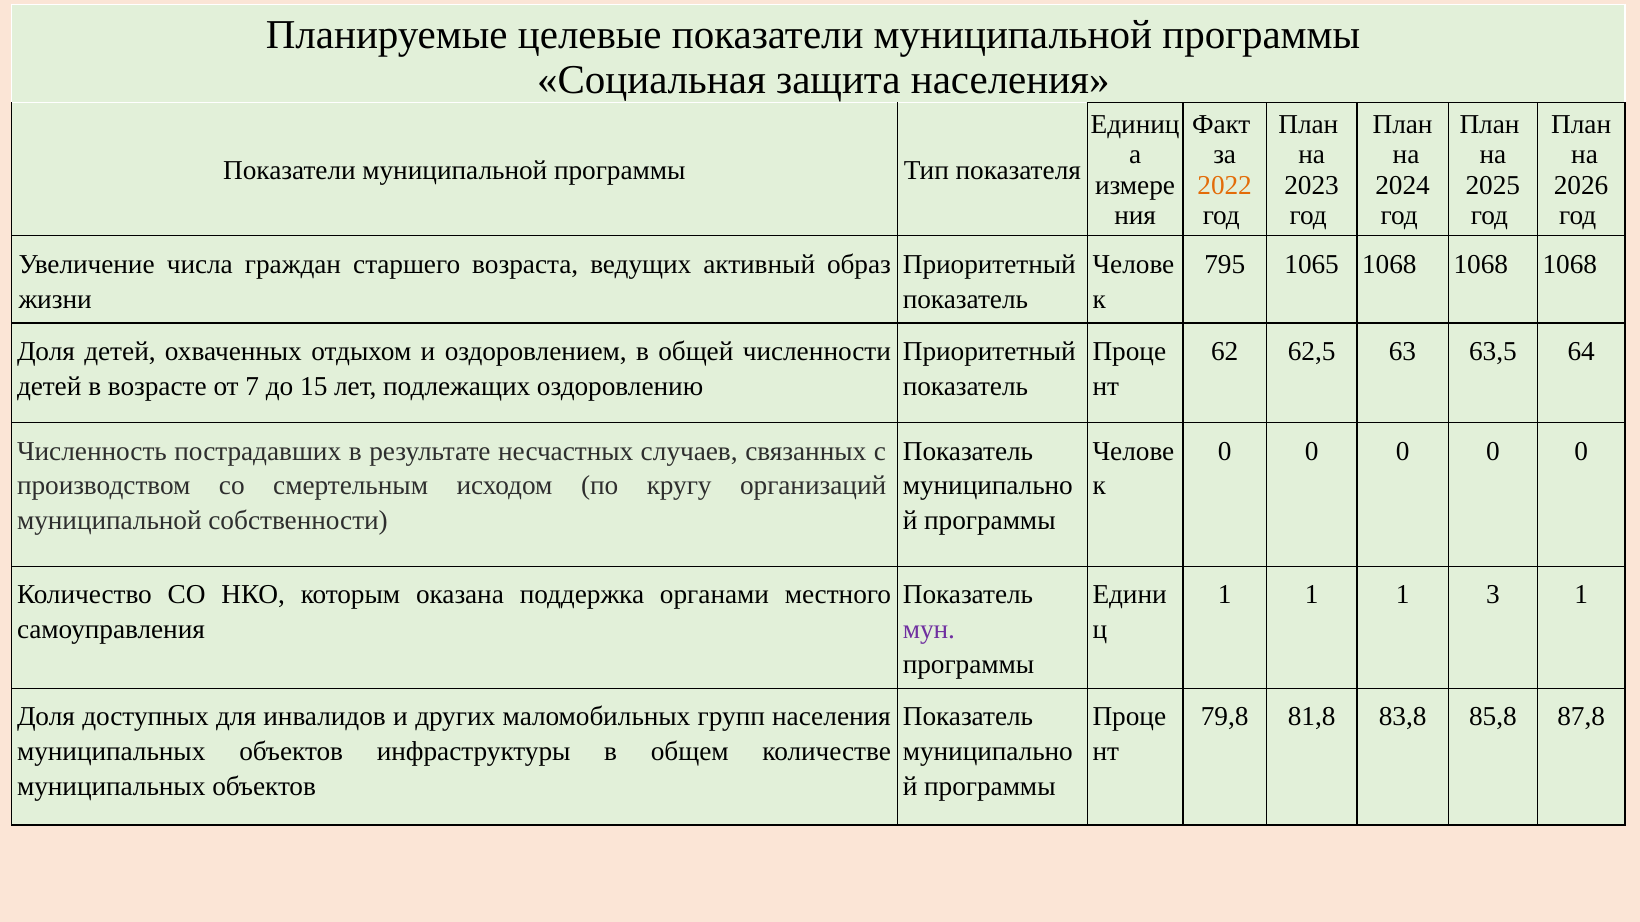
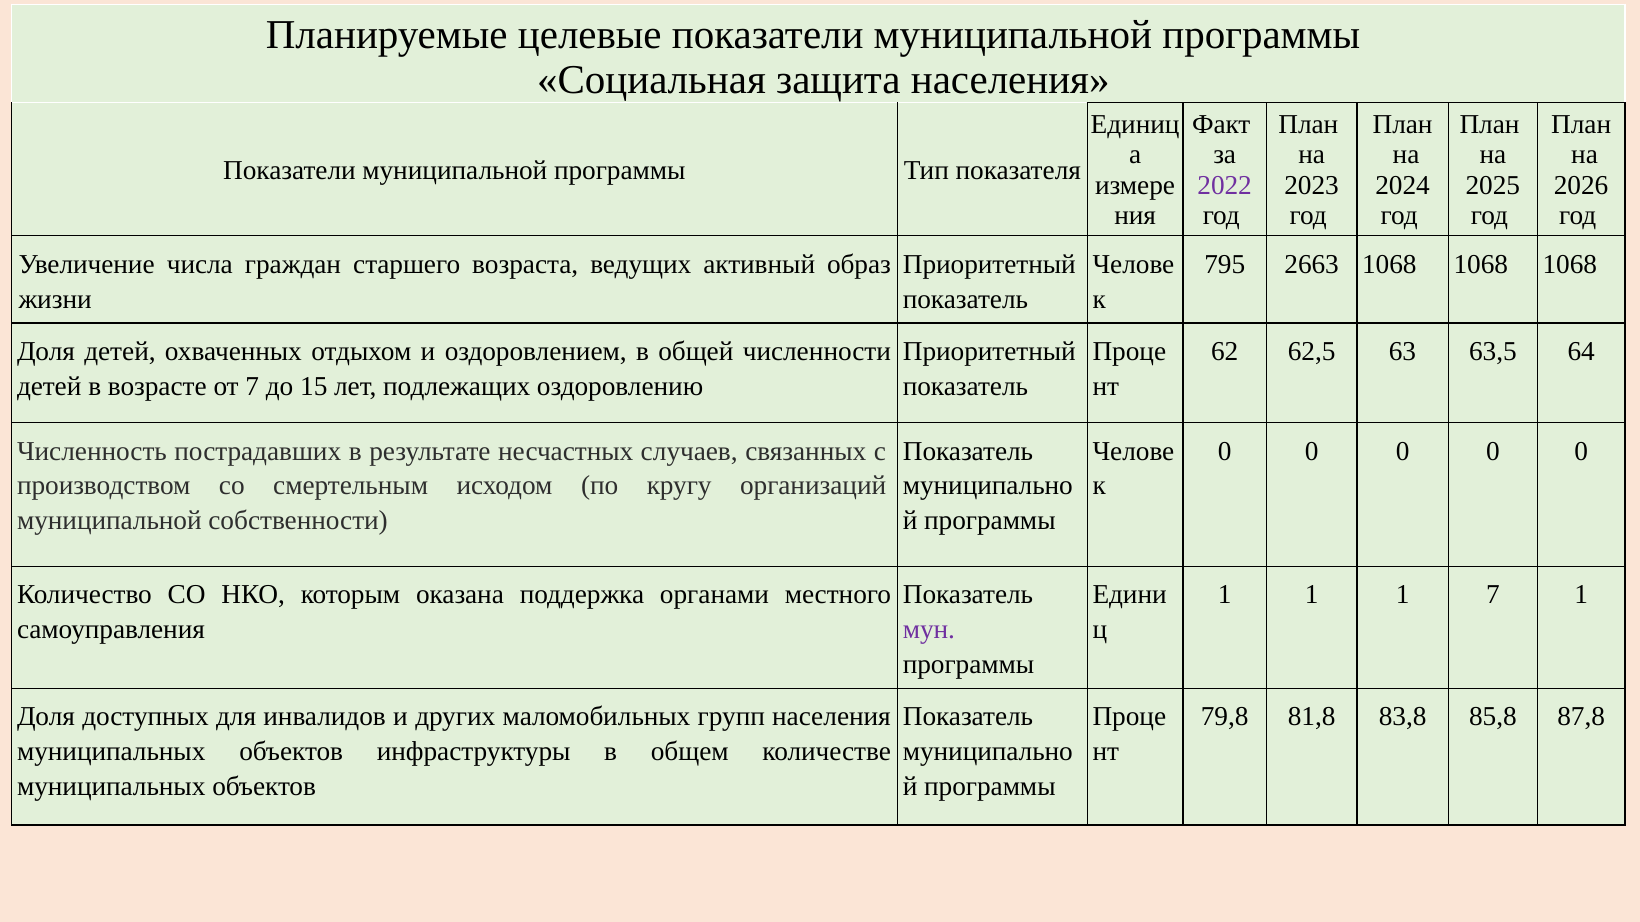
2022 colour: orange -> purple
1065: 1065 -> 2663
1 3: 3 -> 7
